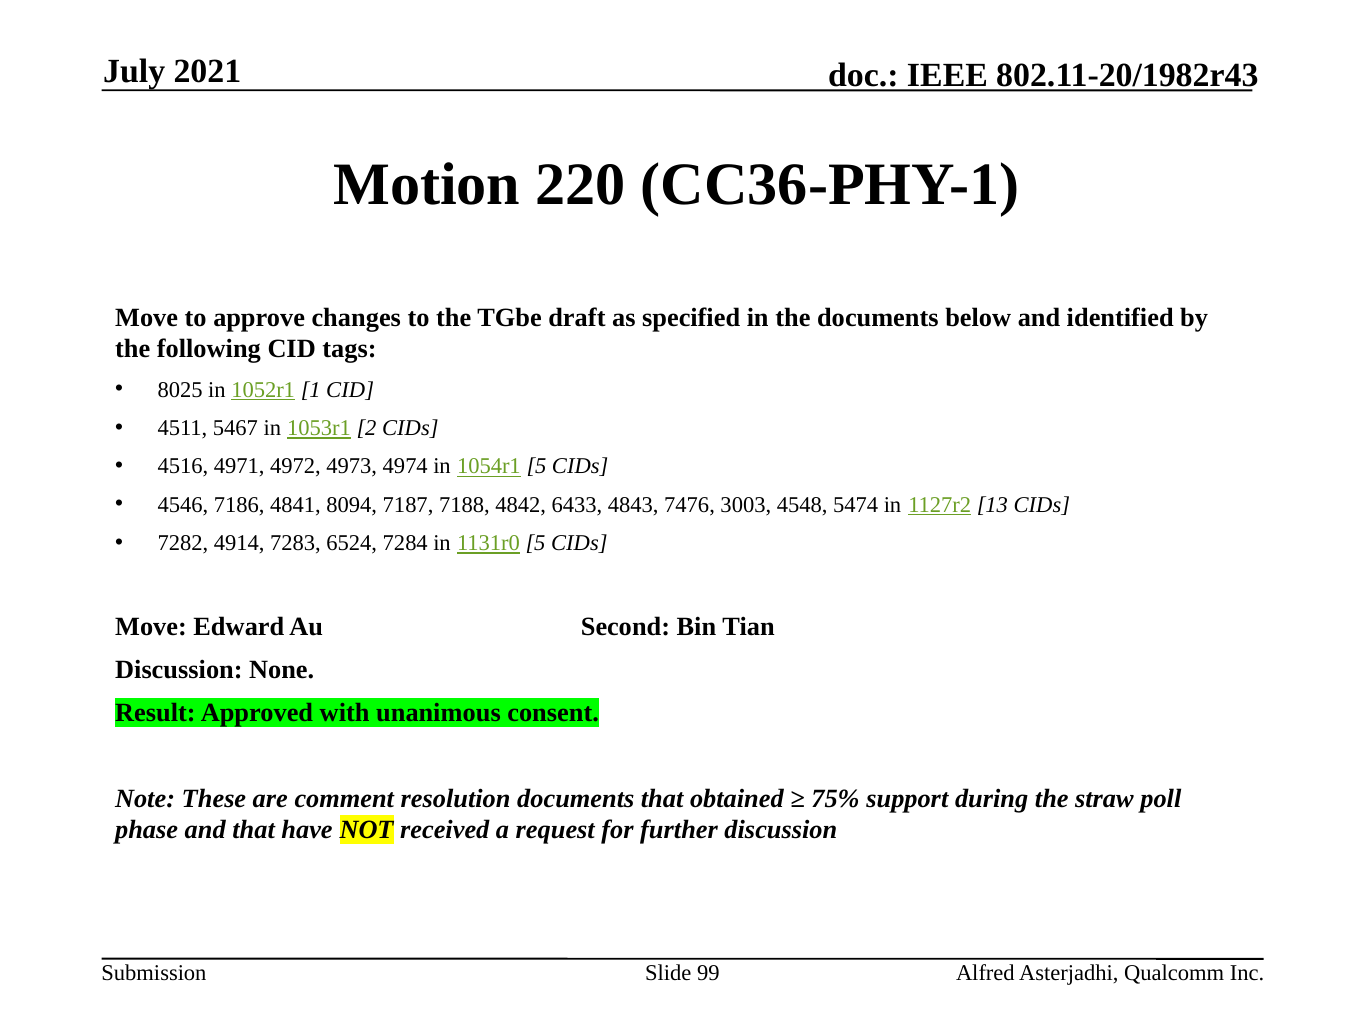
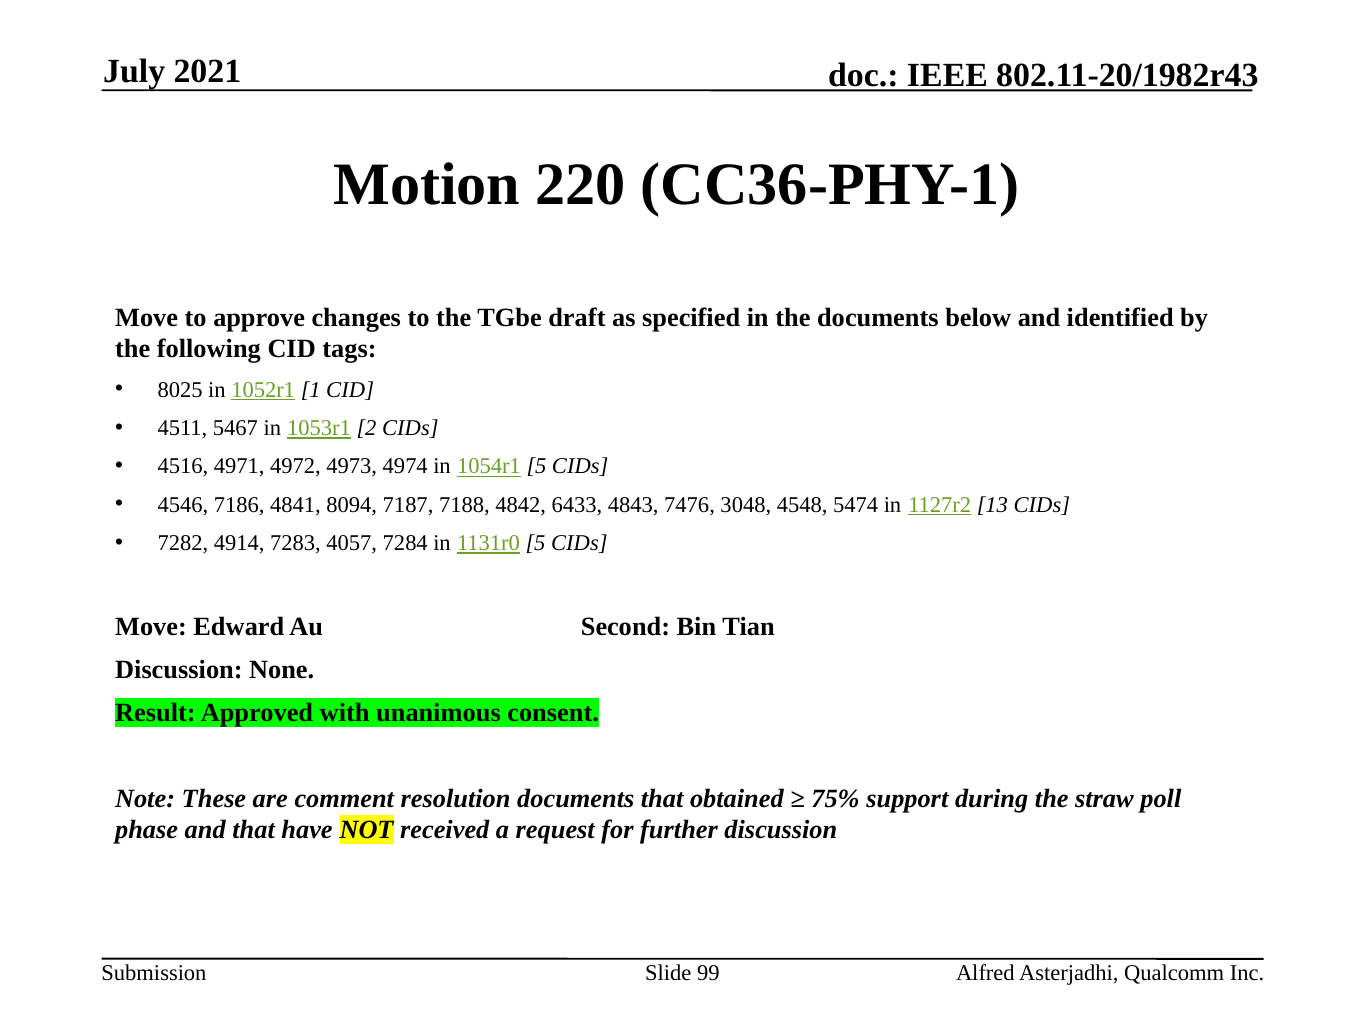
3003: 3003 -> 3048
6524: 6524 -> 4057
